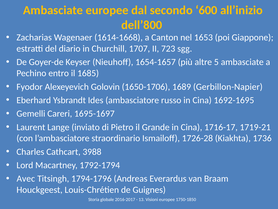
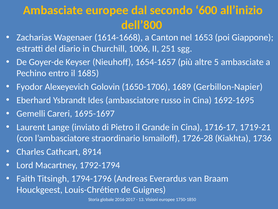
1707: 1707 -> 1006
723: 723 -> 251
3988: 3988 -> 8914
Avec: Avec -> Faith
